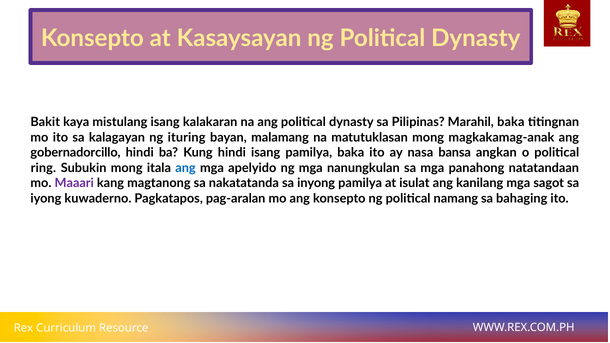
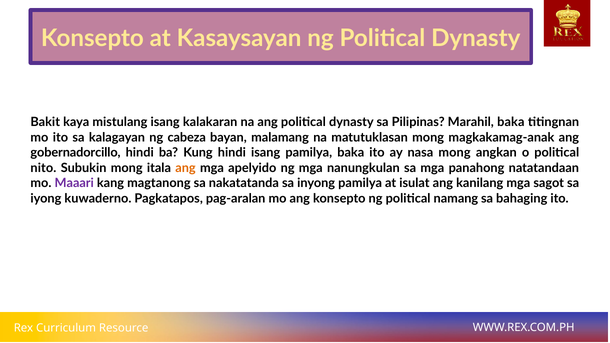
ituring: ituring -> cabeza
nasa bansa: bansa -> mong
ring: ring -> nito
ang at (186, 168) colour: blue -> orange
